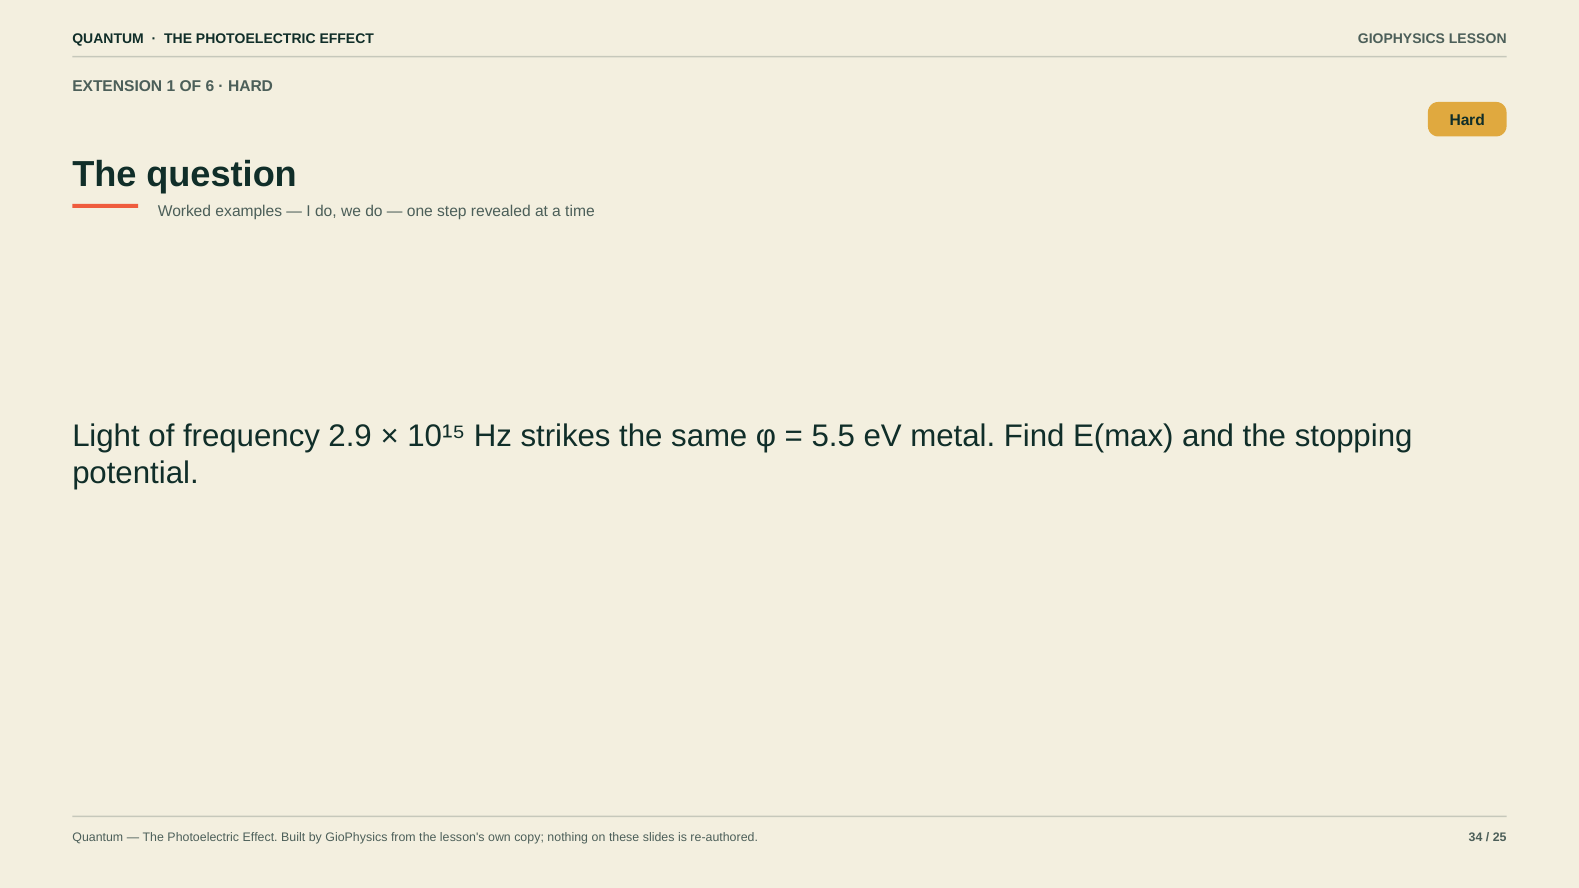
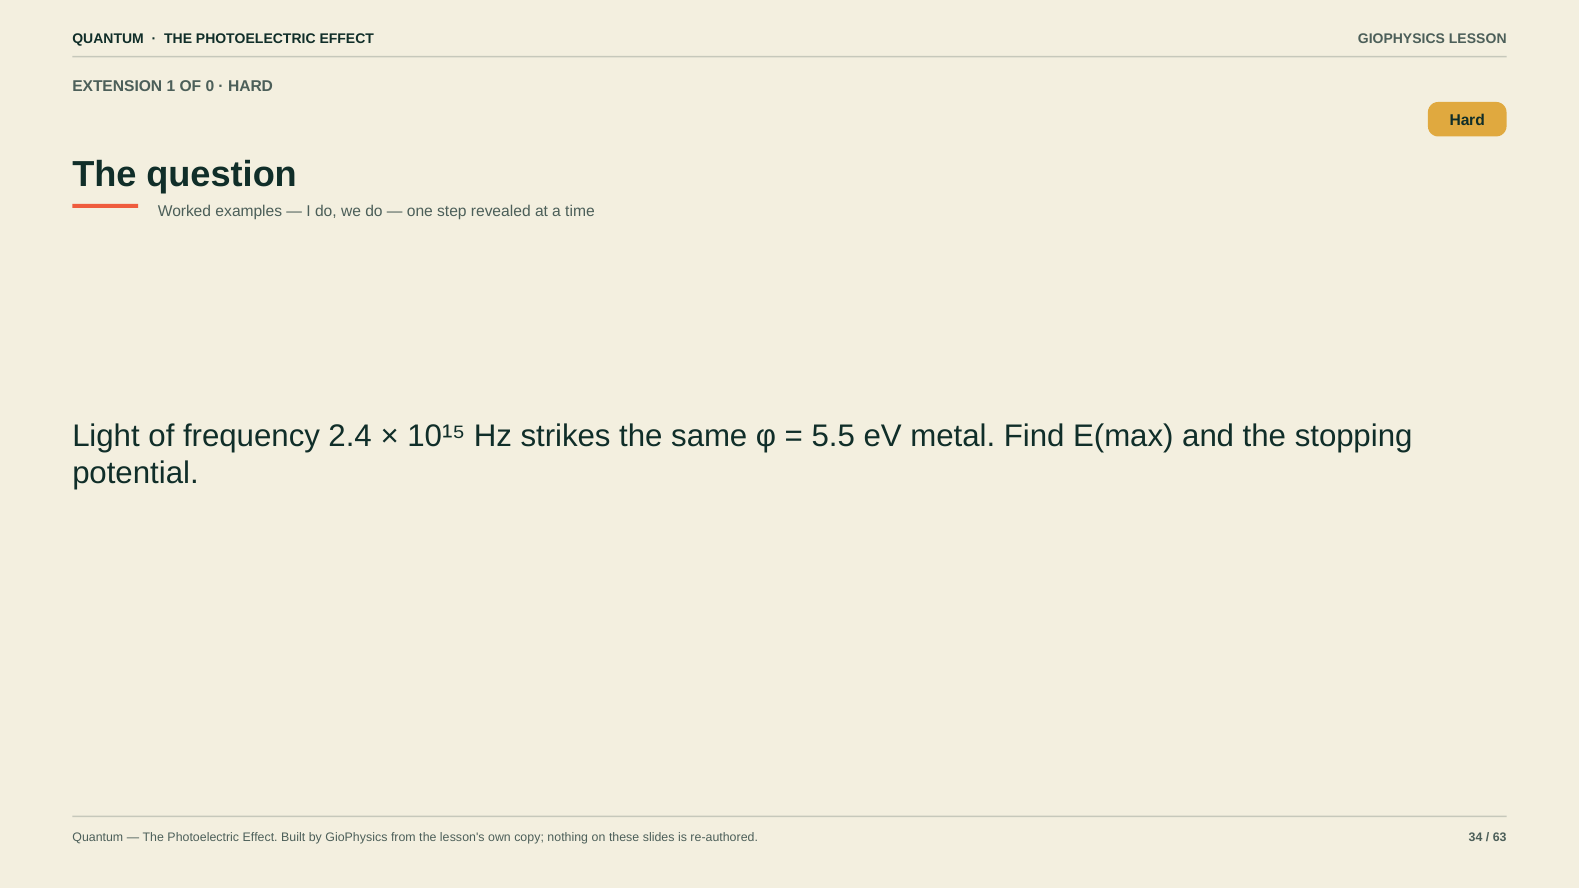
6: 6 -> 0
2.9: 2.9 -> 2.4
25: 25 -> 63
